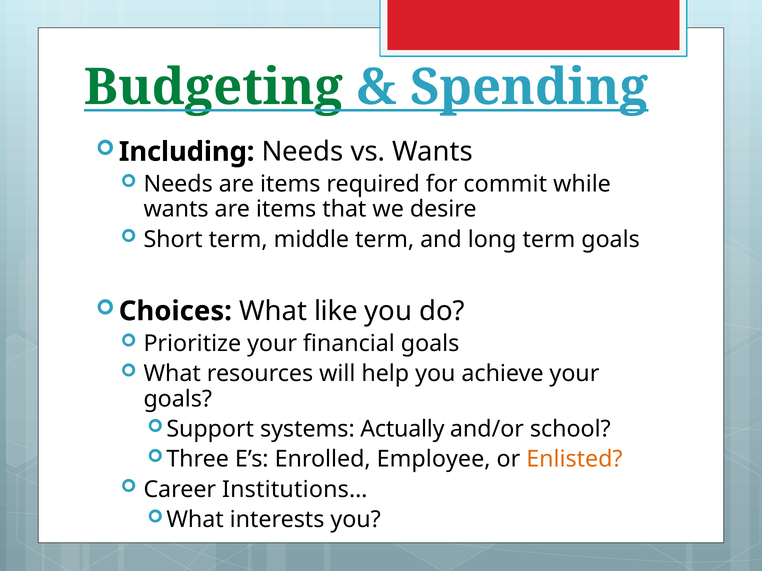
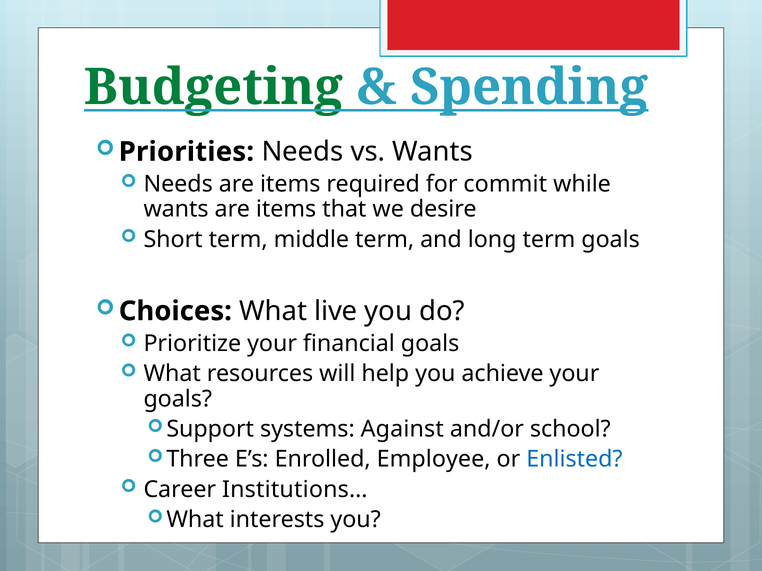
Including: Including -> Priorities
like: like -> live
Actually: Actually -> Against
Enlisted colour: orange -> blue
